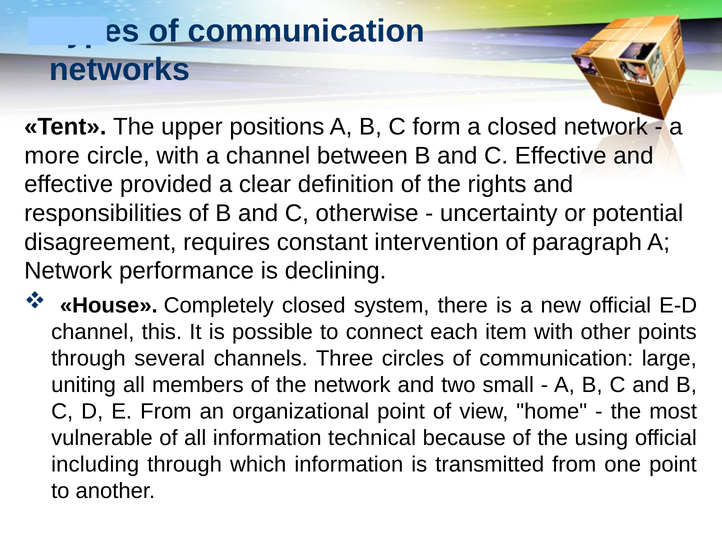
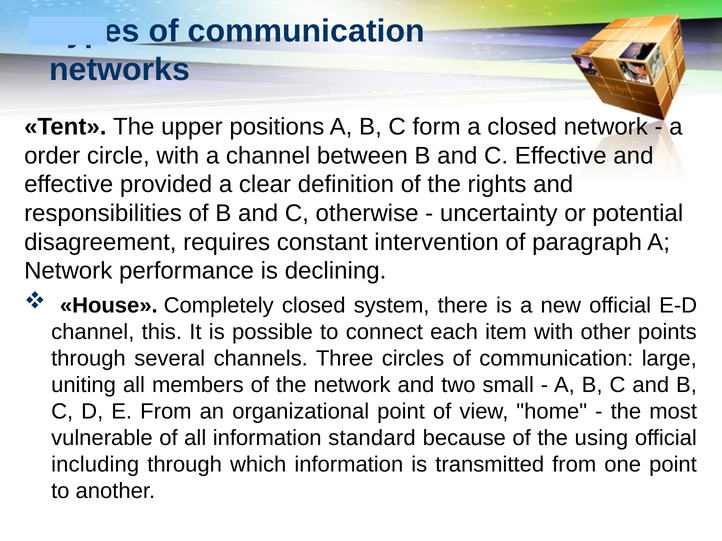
more: more -> order
technical: technical -> standard
